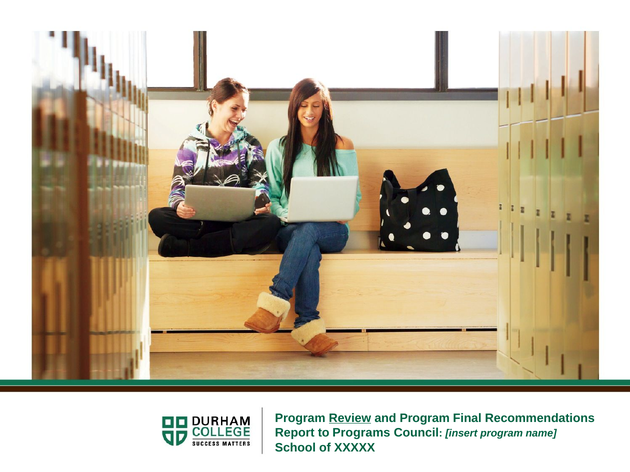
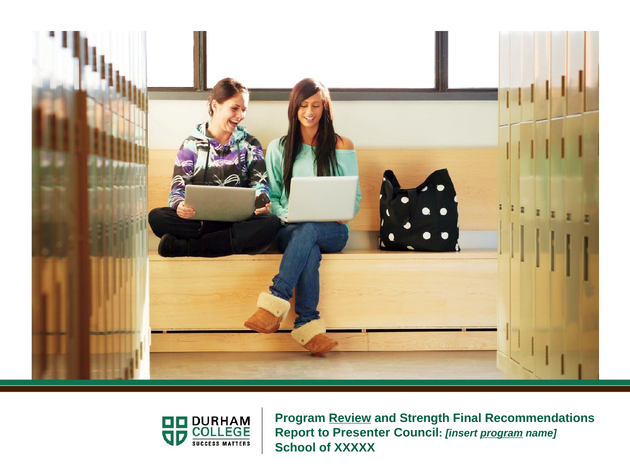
and Program: Program -> Strength
Programs: Programs -> Presenter
program at (502, 434) underline: none -> present
